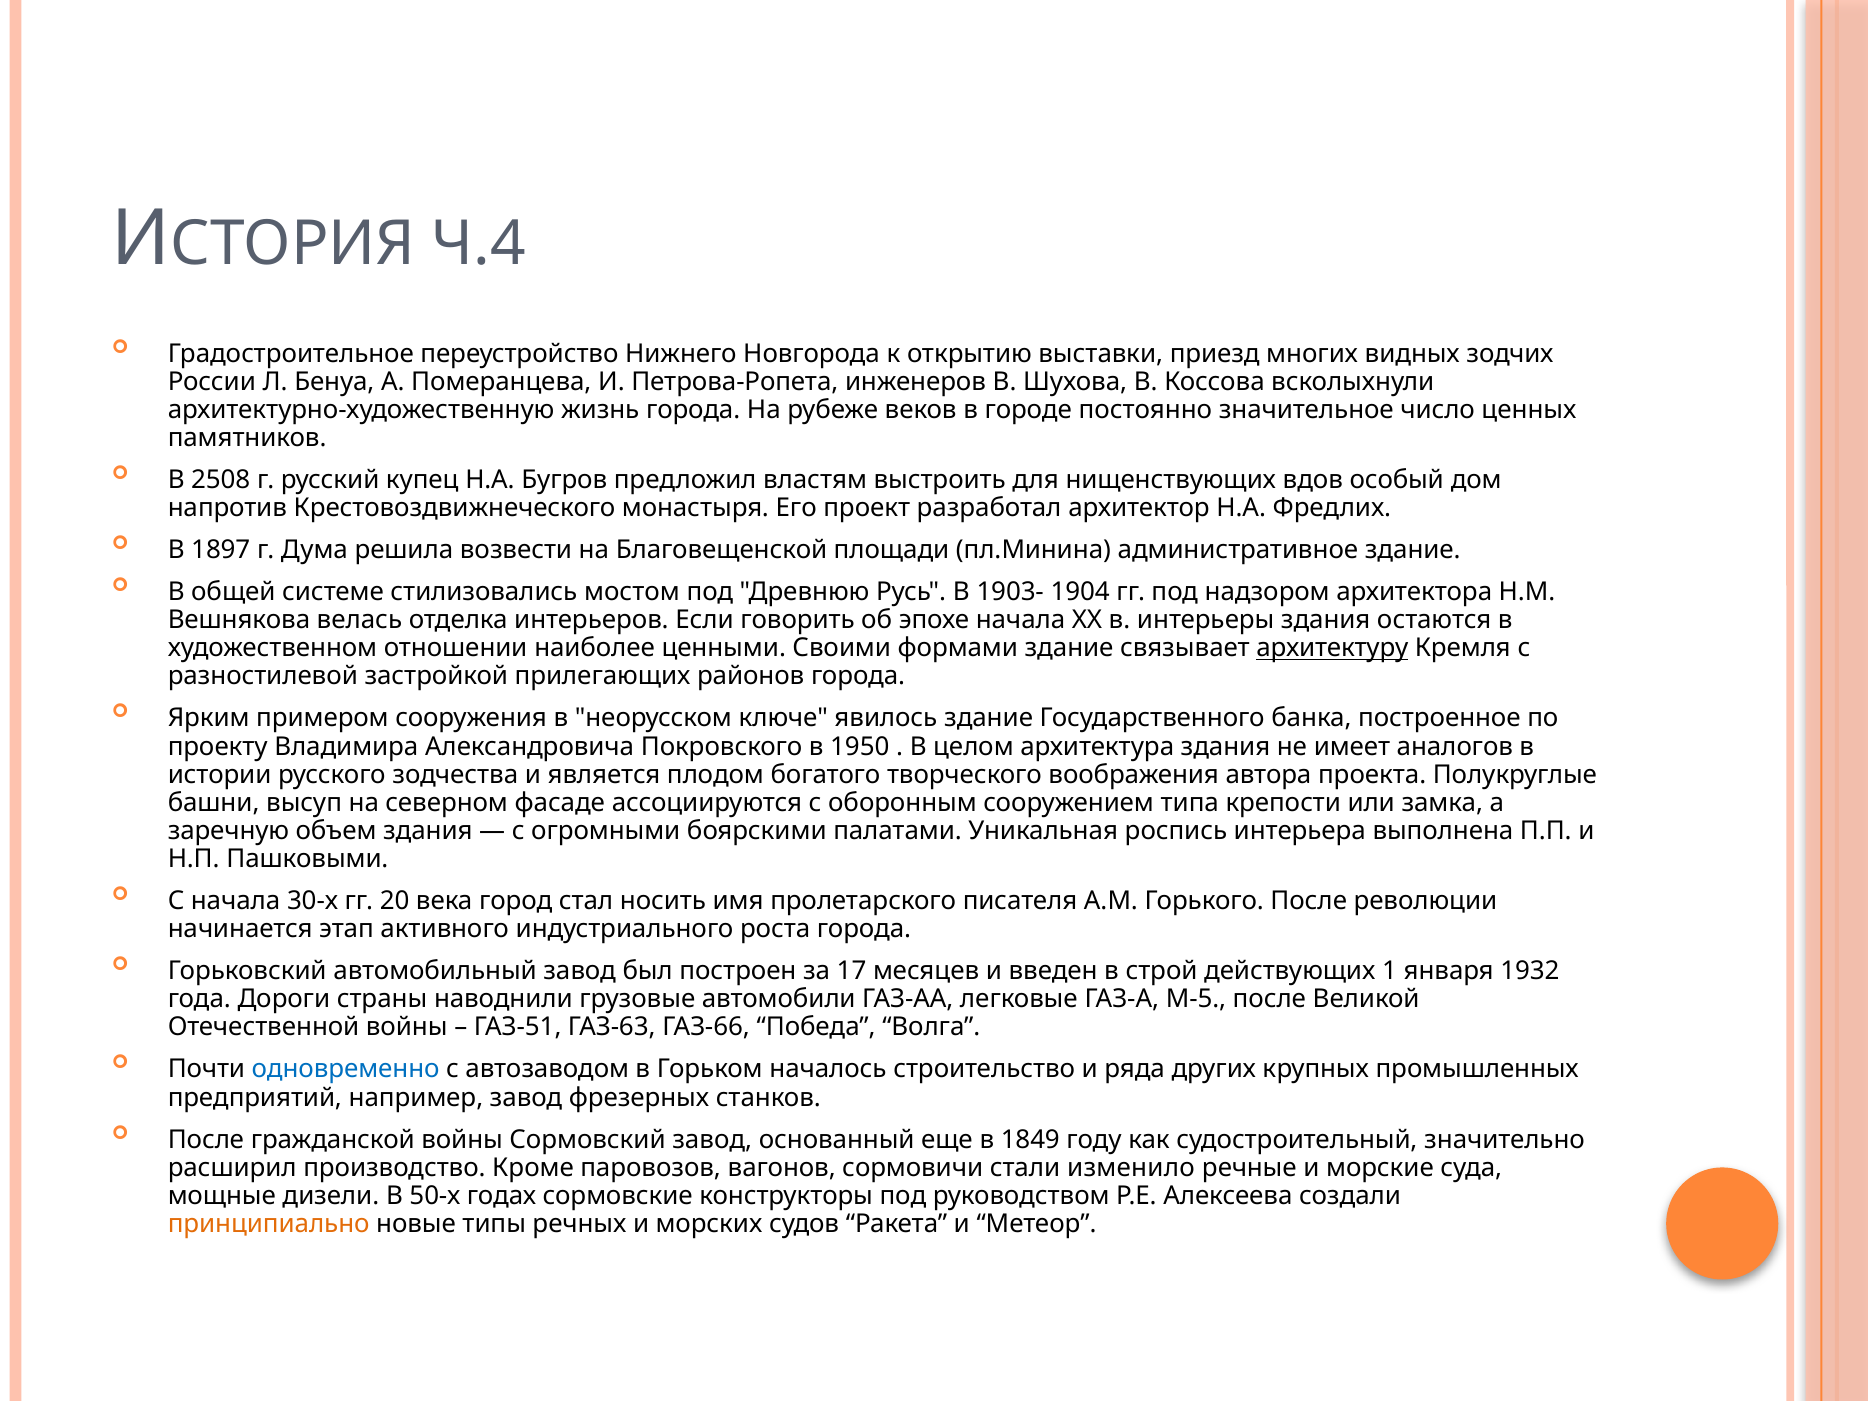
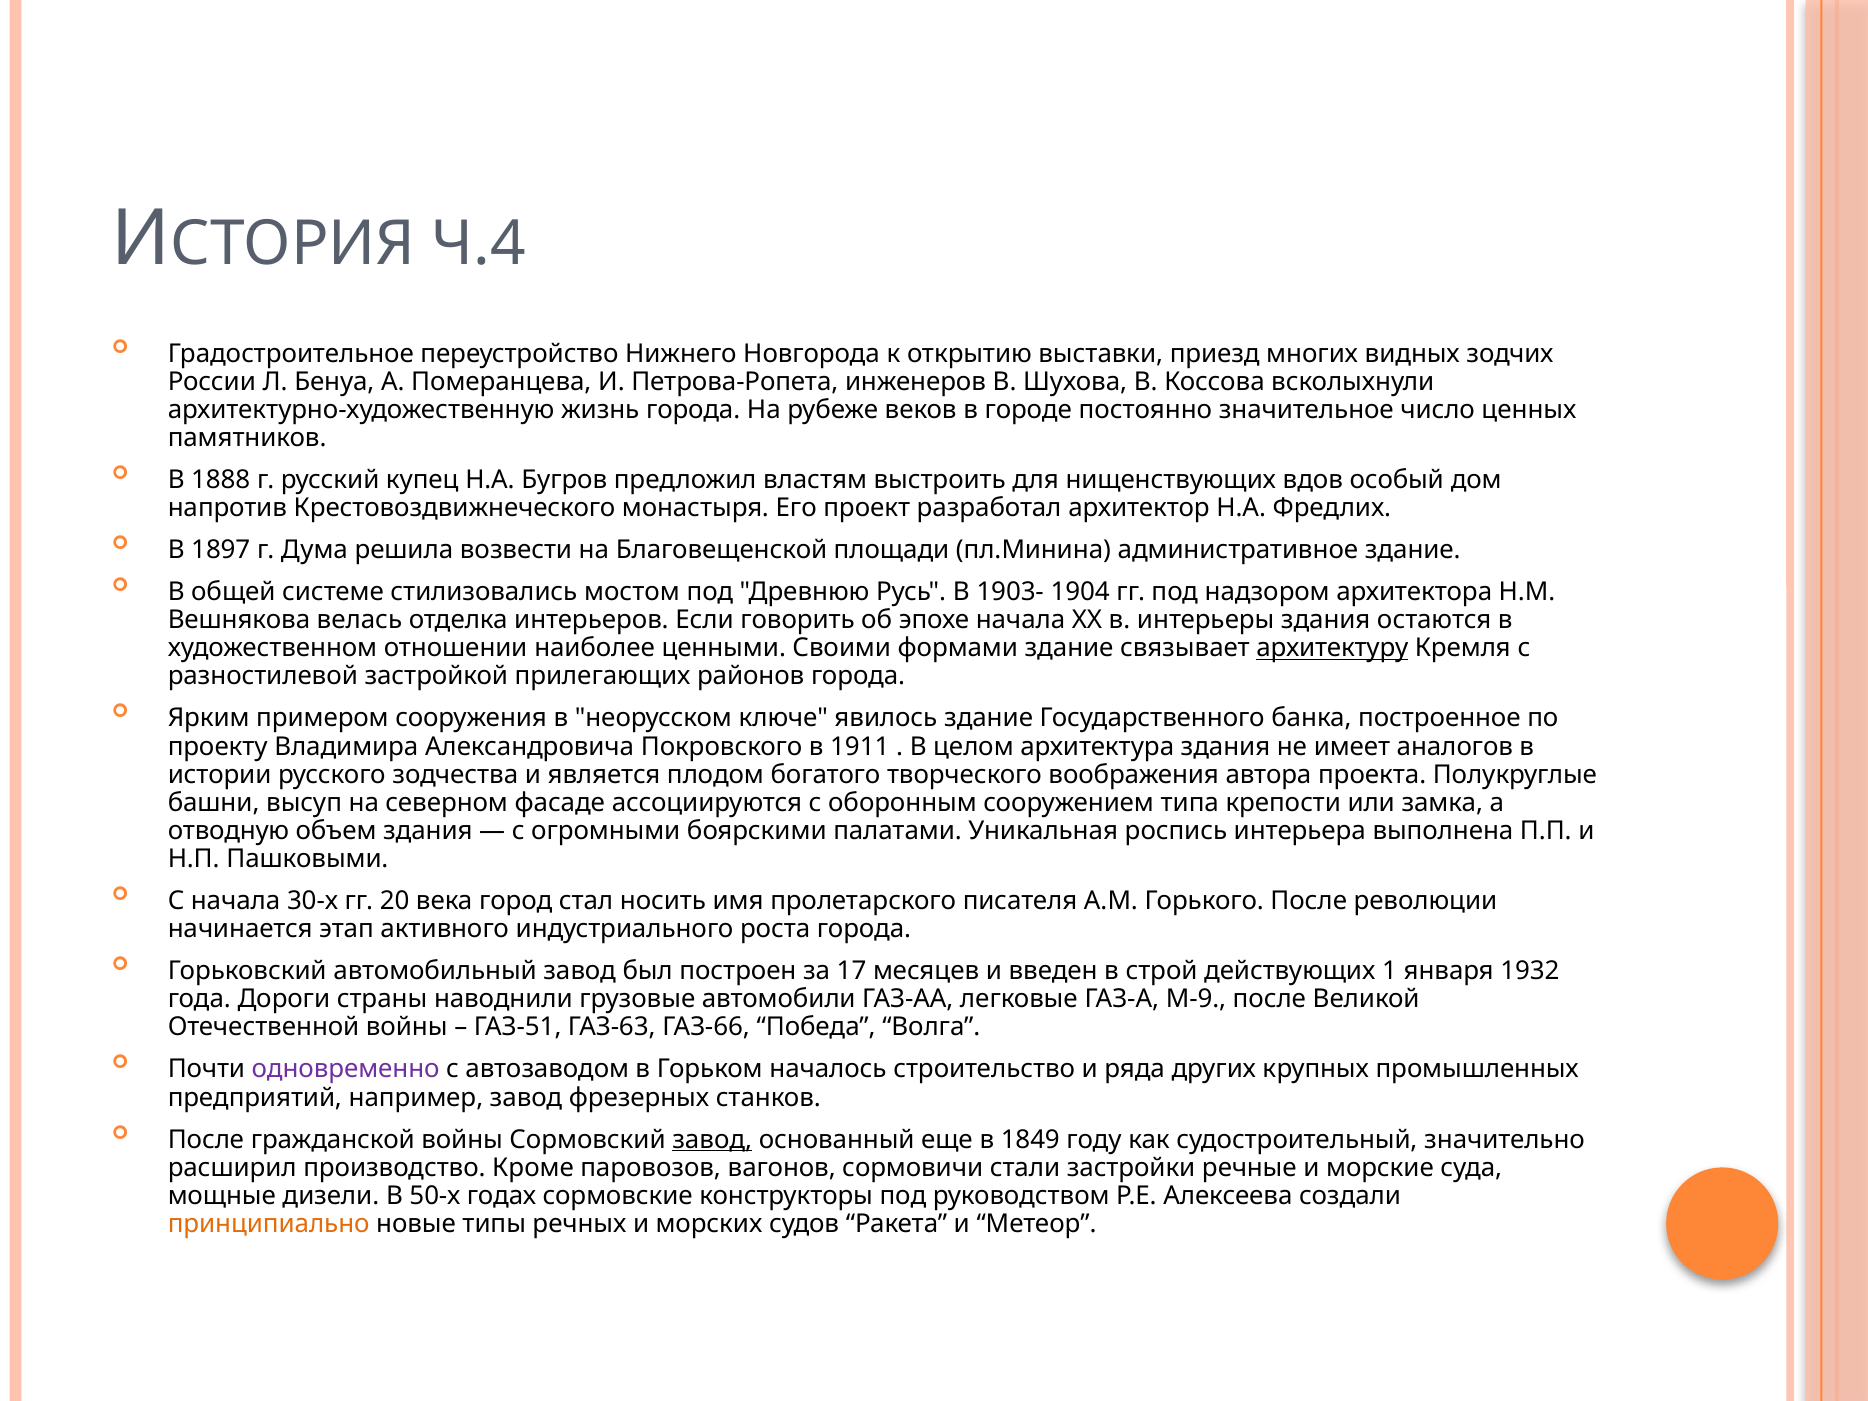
2508: 2508 -> 1888
1950: 1950 -> 1911
заречную: заречную -> отводную
М-5: М-5 -> М-9
одновременно colour: blue -> purple
завод at (712, 1140) underline: none -> present
изменило: изменило -> застройки
